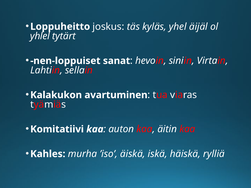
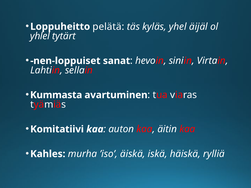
joskus: joskus -> pelätä
Kalakukon: Kalakukon -> Kummasta
